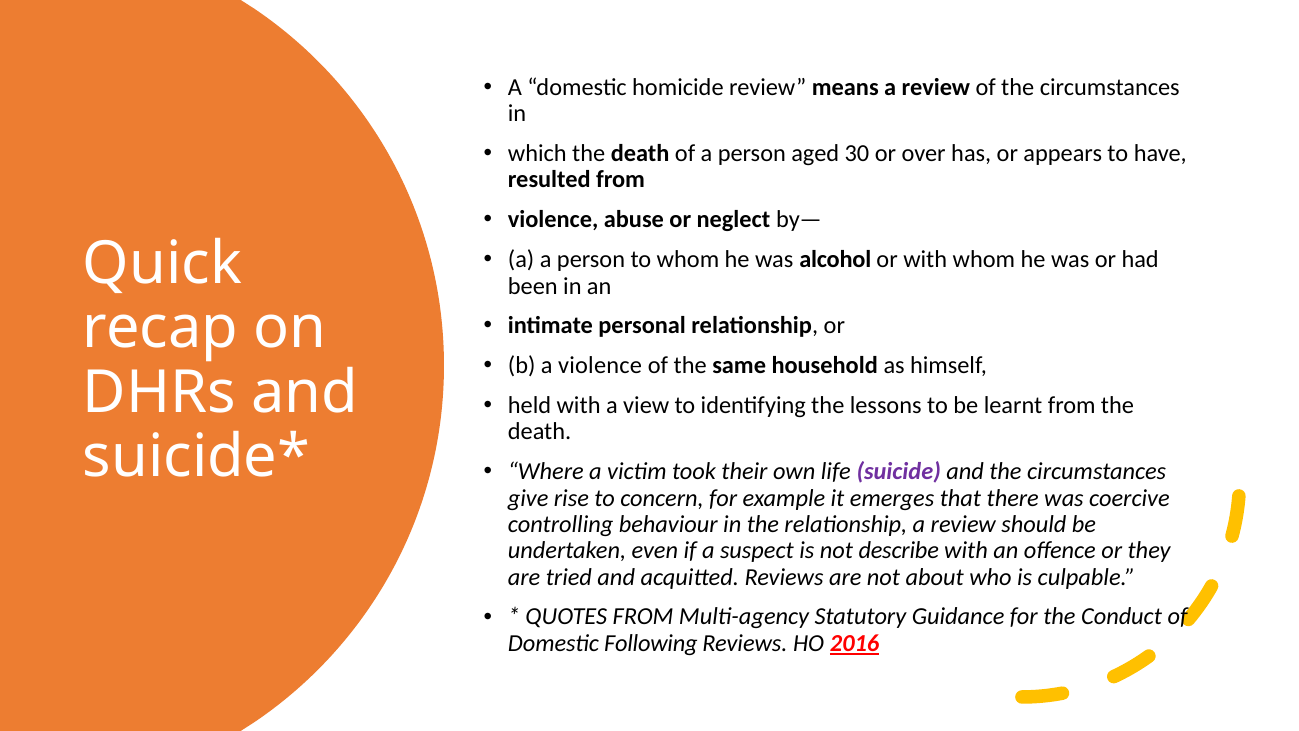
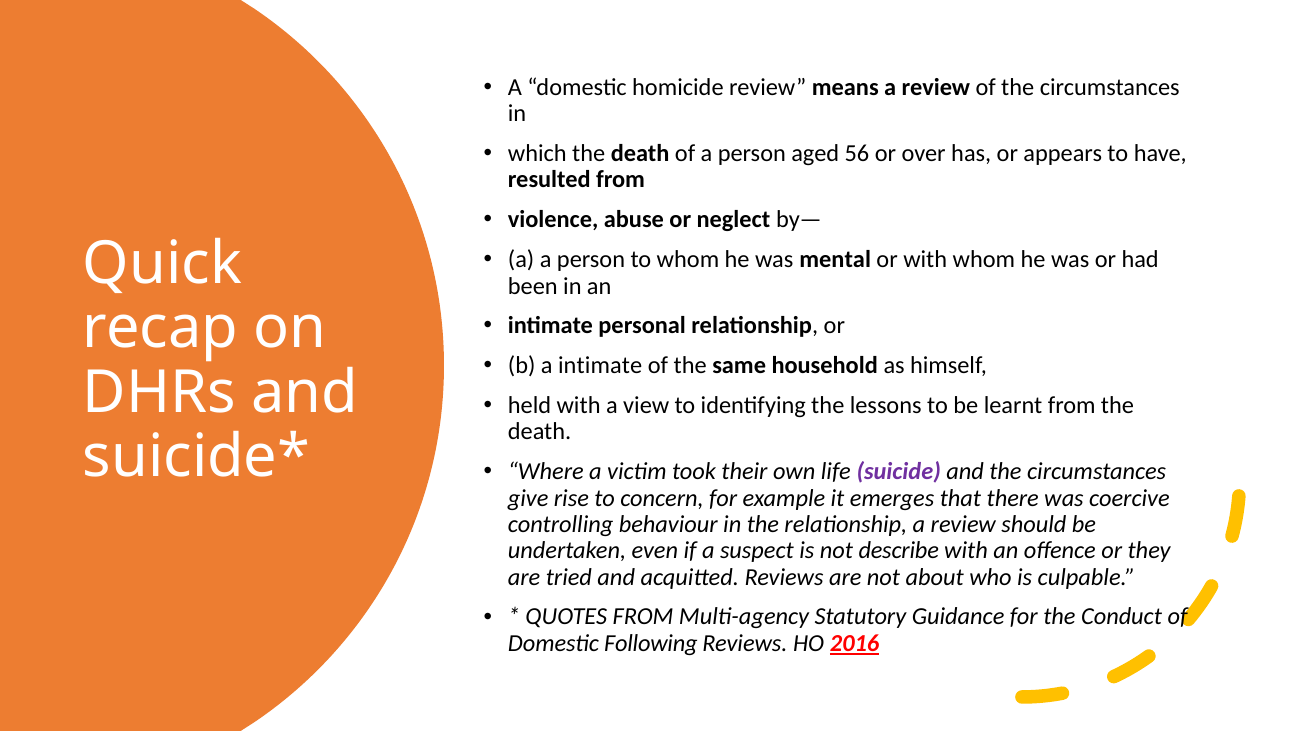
30: 30 -> 56
alcohol: alcohol -> mental
a violence: violence -> intimate
